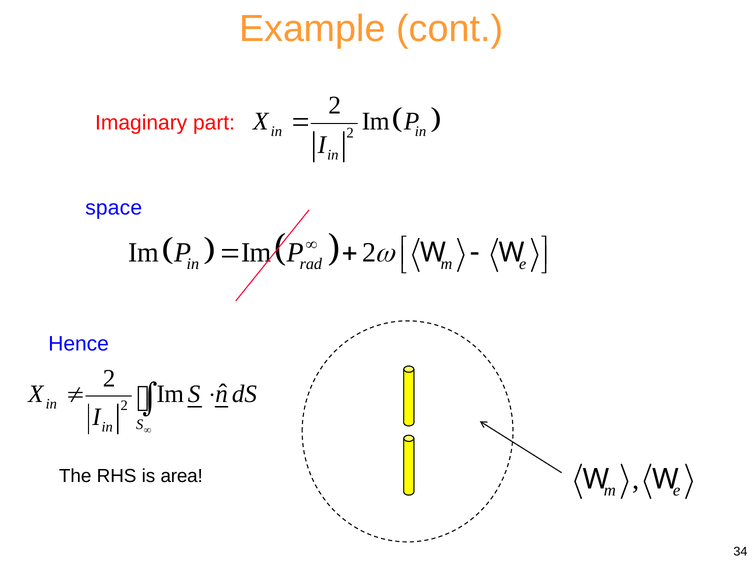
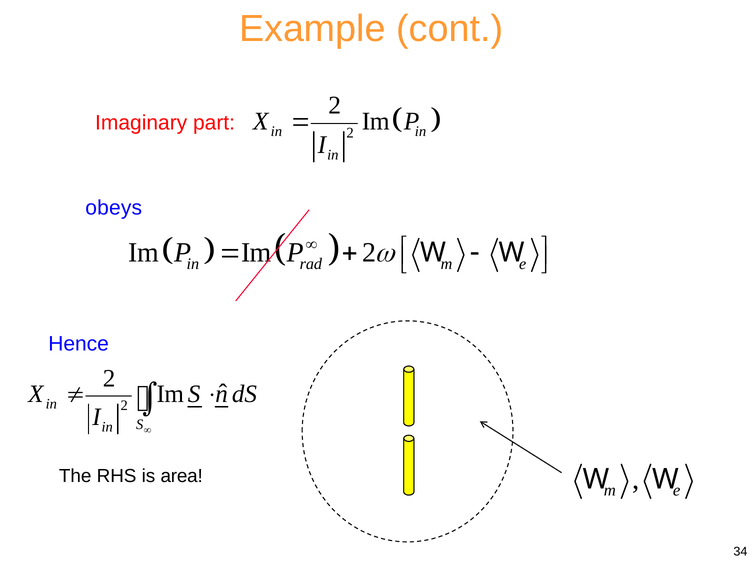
space: space -> obeys
